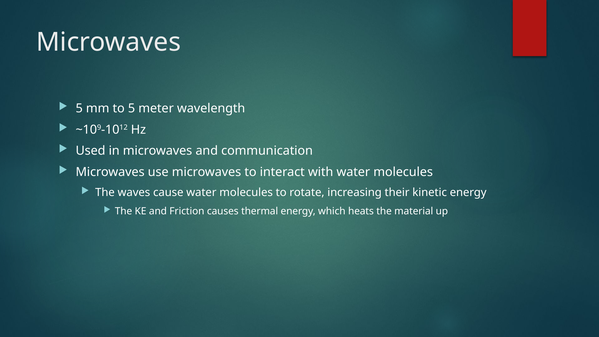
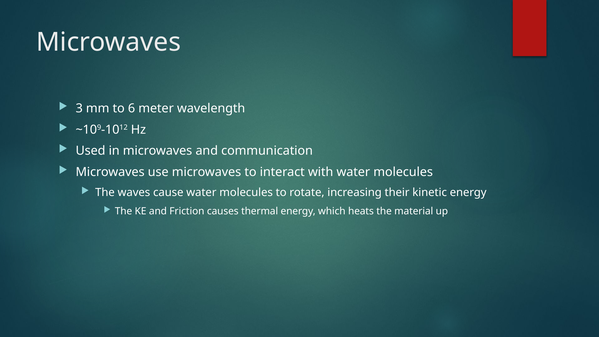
5 at (79, 108): 5 -> 3
to 5: 5 -> 6
